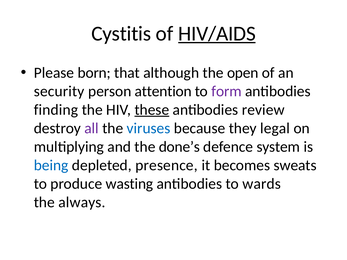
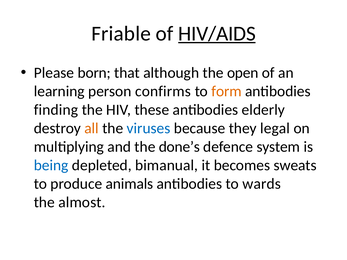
Cystitis: Cystitis -> Friable
security: security -> learning
attention: attention -> confirms
form colour: purple -> orange
these underline: present -> none
review: review -> elderly
all colour: purple -> orange
presence: presence -> bimanual
wasting: wasting -> animals
always: always -> almost
